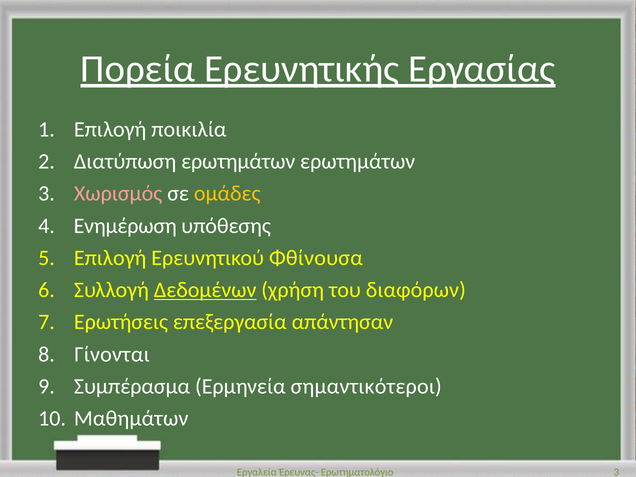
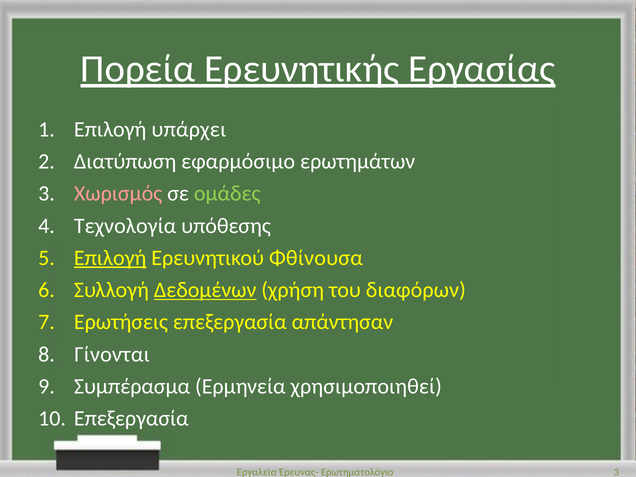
ποικιλία: ποικιλία -> υπάρχει
Διατύπωση ερωτημάτων: ερωτημάτων -> εφαρμόσιμο
ομάδες colour: yellow -> light green
Ενημέρωση: Ενημέρωση -> Τεχνολογία
Επιλογή at (110, 258) underline: none -> present
σημαντικότεροι: σημαντικότεροι -> χρησιμοποιηθεί
Μαθημάτων at (131, 419): Μαθημάτων -> Επεξεργασία
